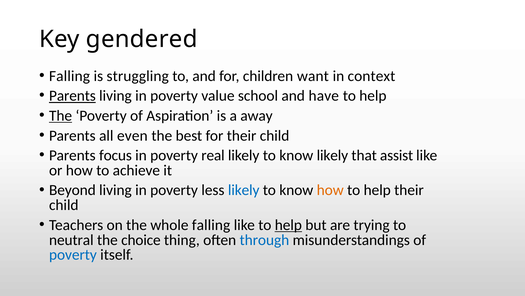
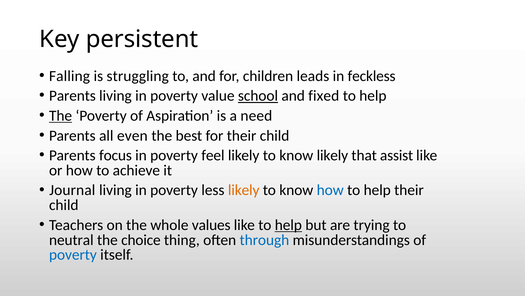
gendered: gendered -> persistent
want: want -> leads
context: context -> feckless
Parents at (72, 96) underline: present -> none
school underline: none -> present
have: have -> fixed
away: away -> need
real: real -> feel
Beyond: Beyond -> Journal
likely at (244, 190) colour: blue -> orange
how at (330, 190) colour: orange -> blue
whole falling: falling -> values
